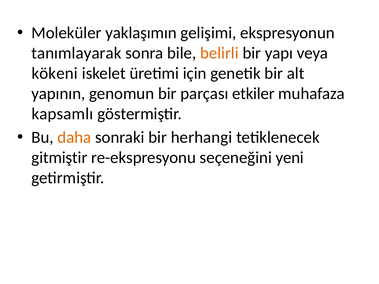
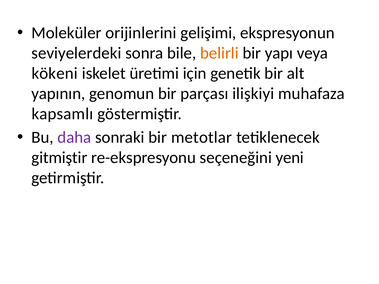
yaklaşımın: yaklaşımın -> orijinlerini
tanımlayarak: tanımlayarak -> seviyelerdeki
etkiler: etkiler -> ilişkiyi
daha colour: orange -> purple
herhangi: herhangi -> metotlar
